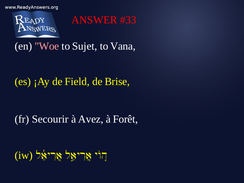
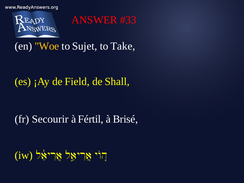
Woe colour: pink -> yellow
Vana: Vana -> Take
Brise: Brise -> Shall
Avez: Avez -> Fértil
Forêt: Forêt -> Brisé
